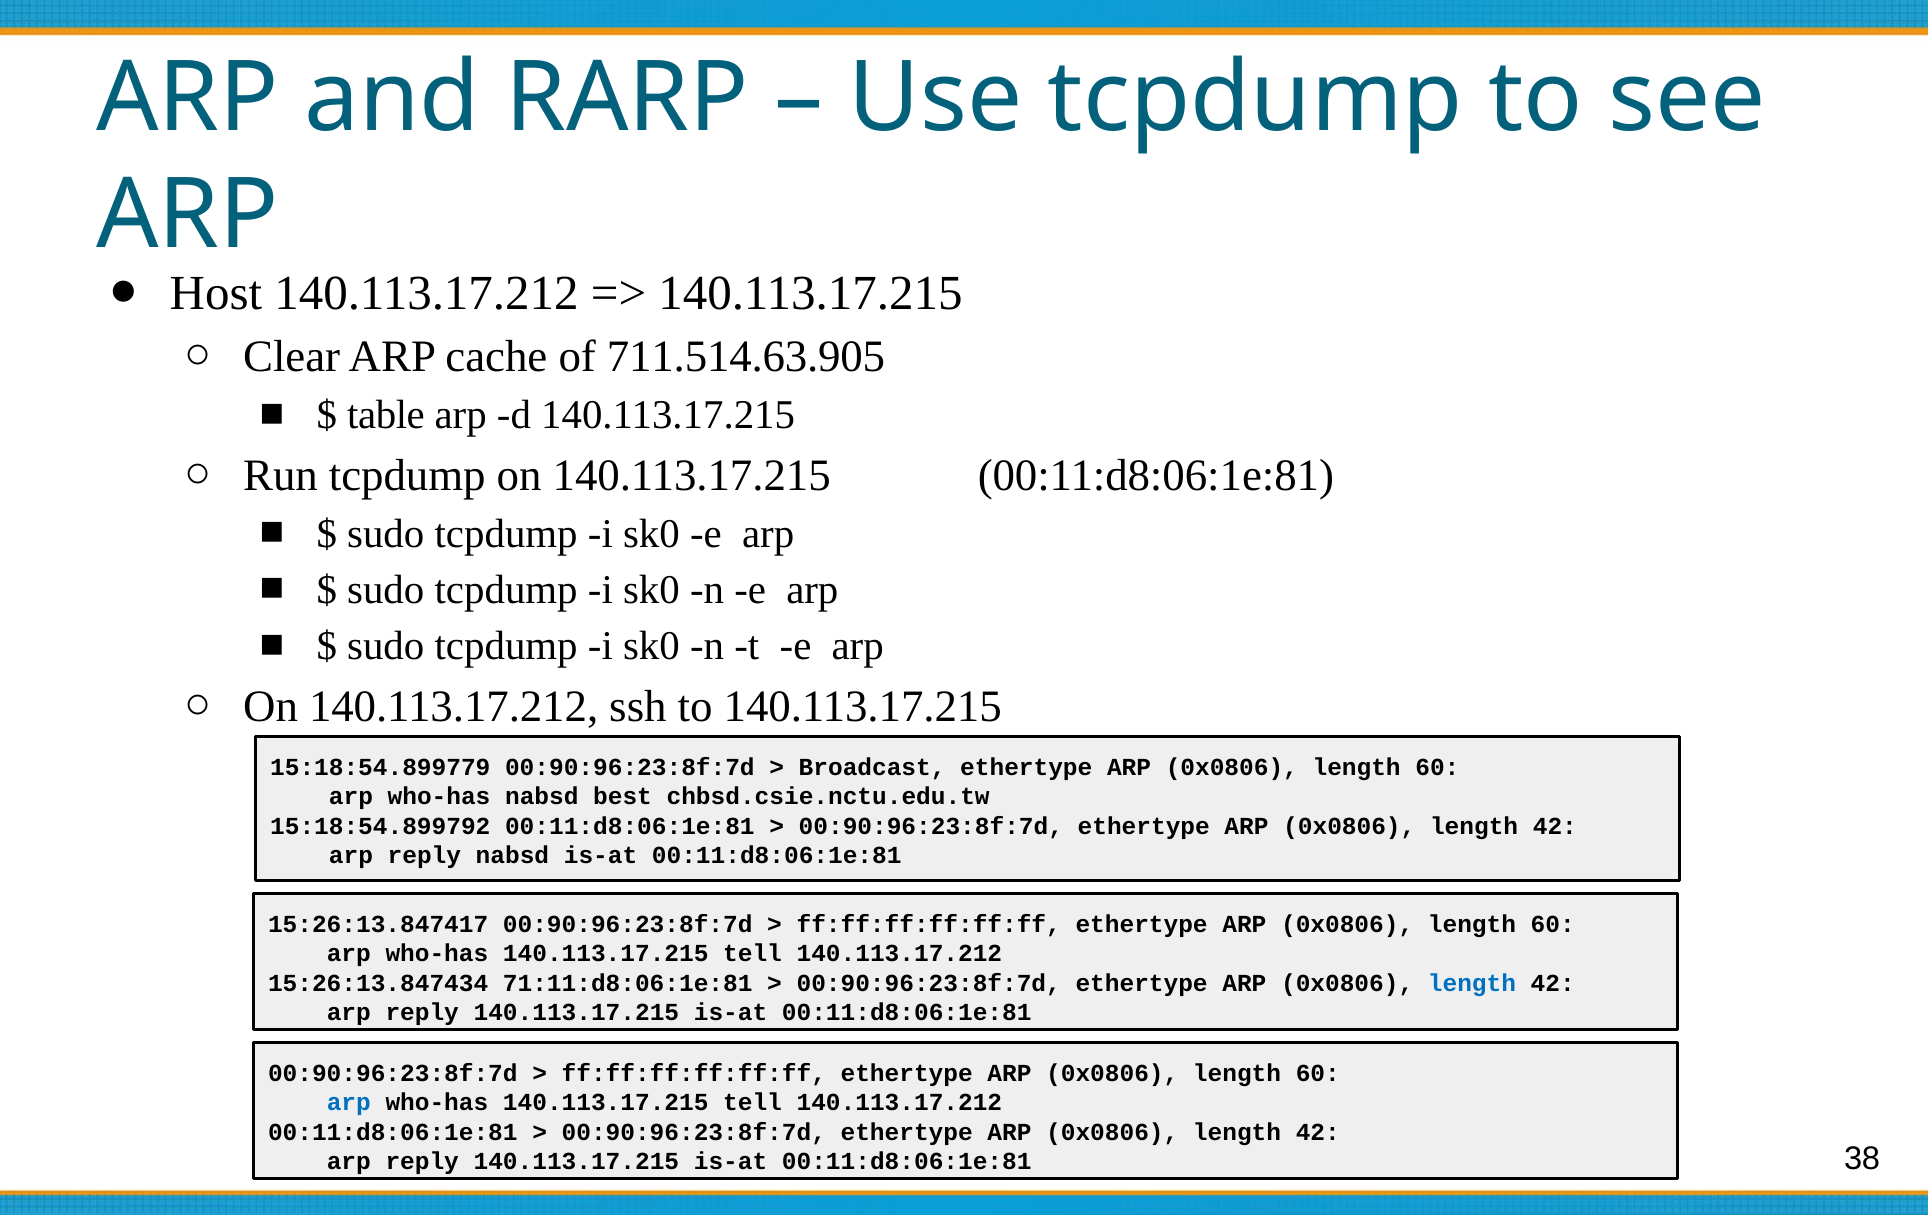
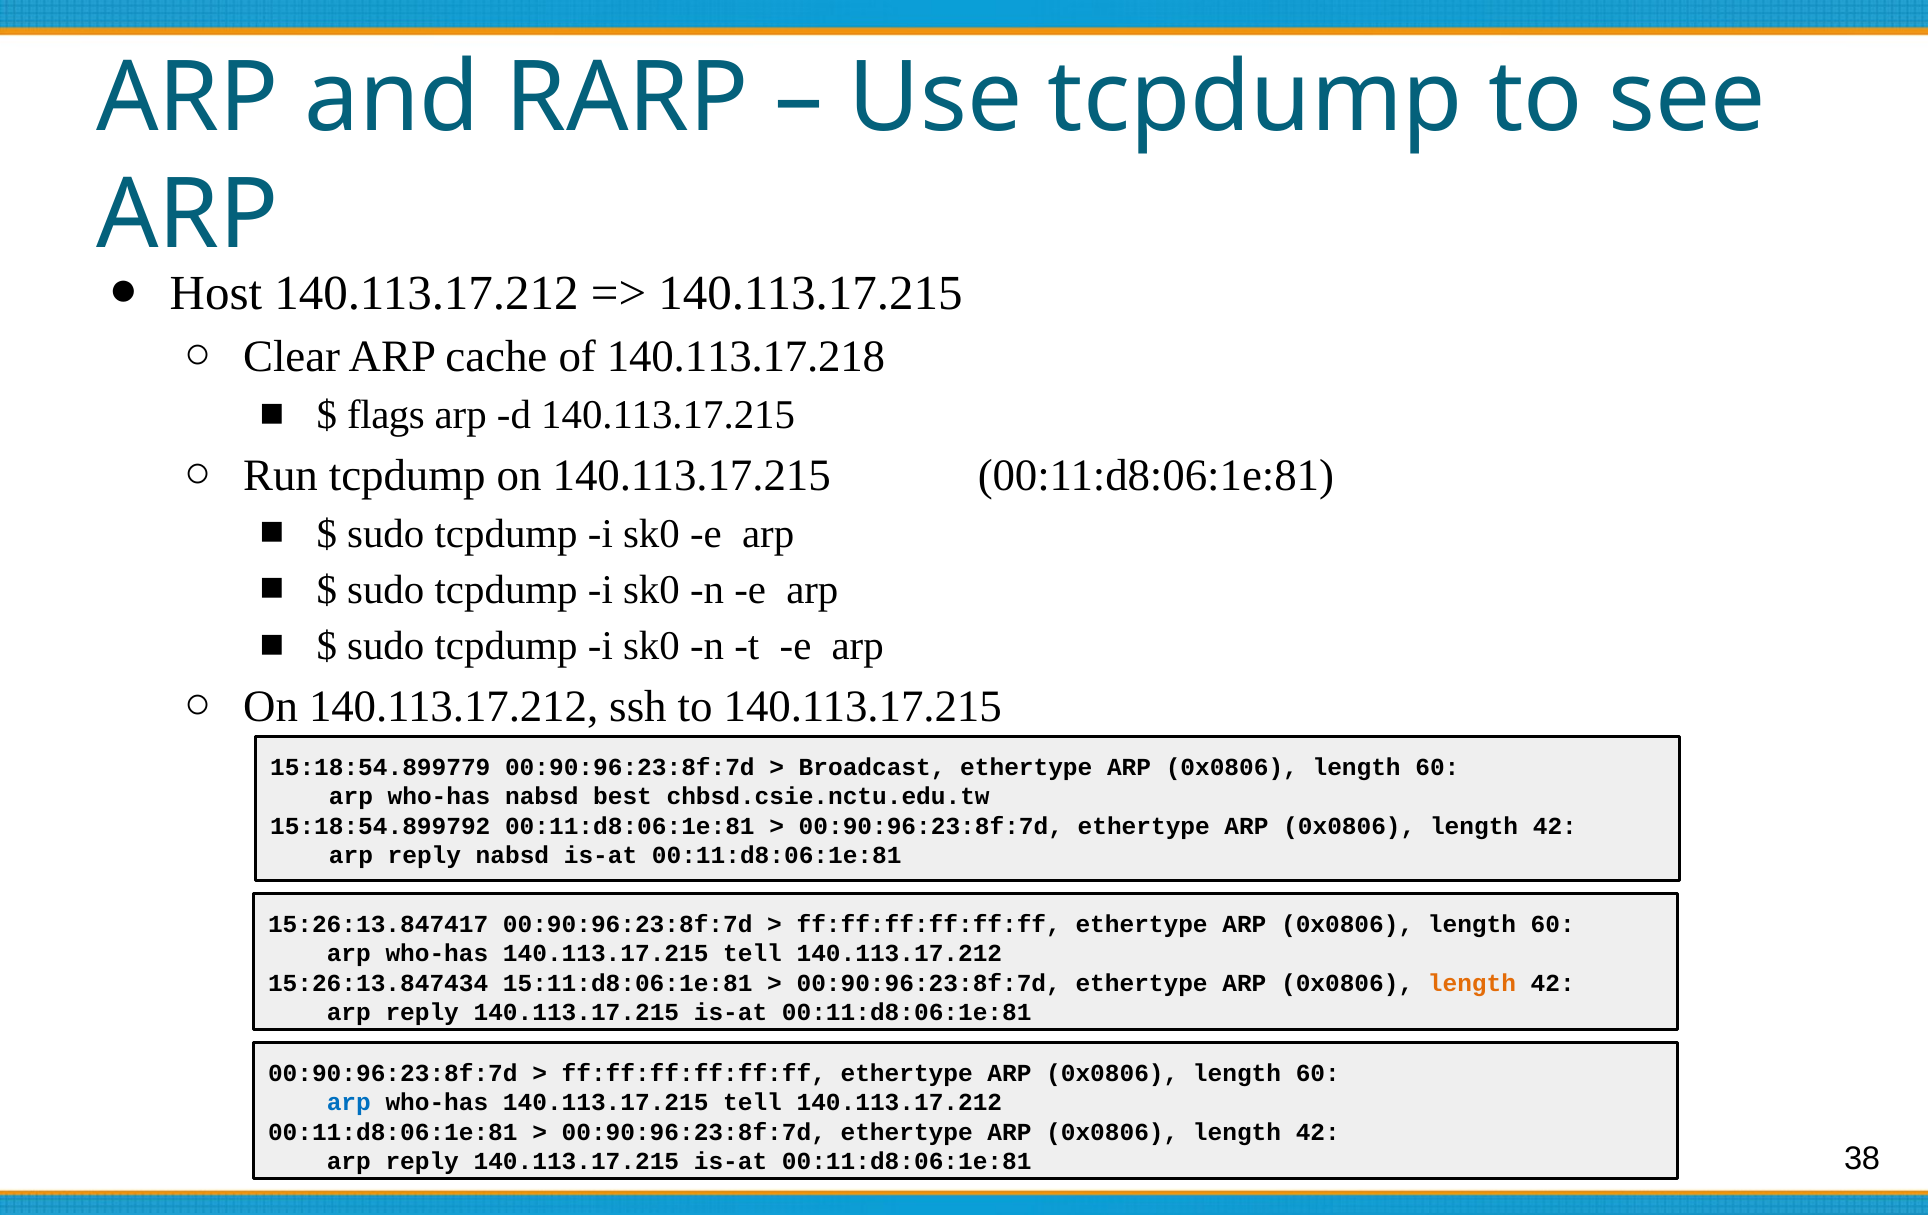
711.514.63.905: 711.514.63.905 -> 140.113.17.218
table: table -> flags
71:11:d8:06:1e:81: 71:11:d8:06:1e:81 -> 15:11:d8:06:1e:81
length at (1472, 983) colour: blue -> orange
